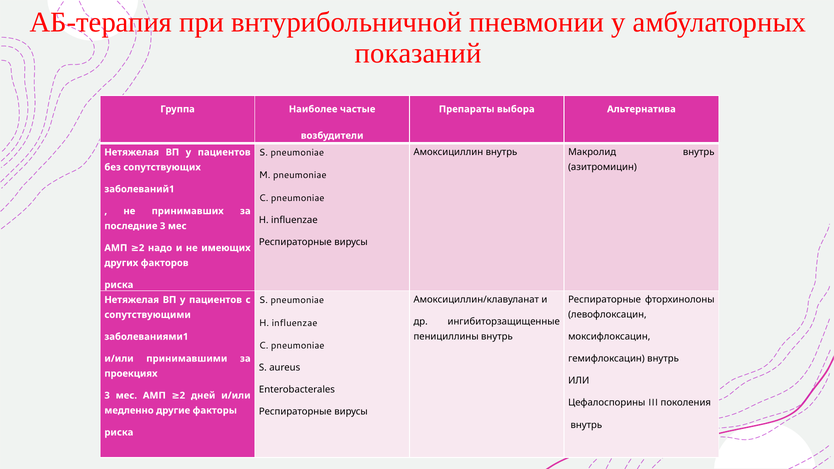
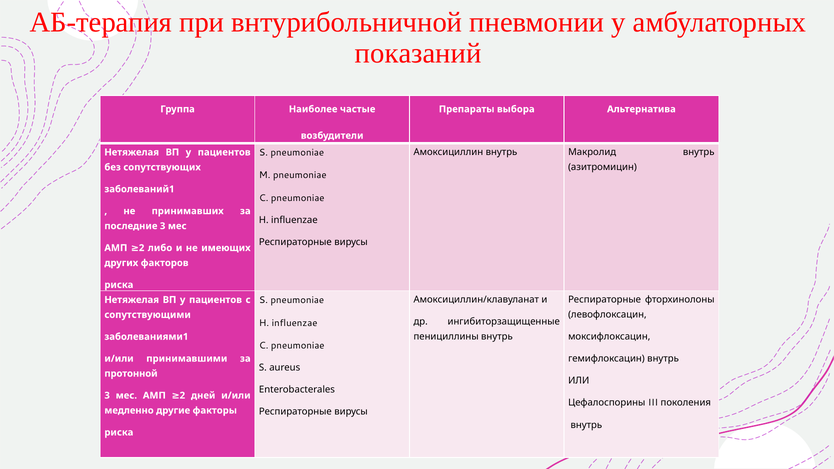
надо: надо -> либо
проекциях: проекциях -> протонной
